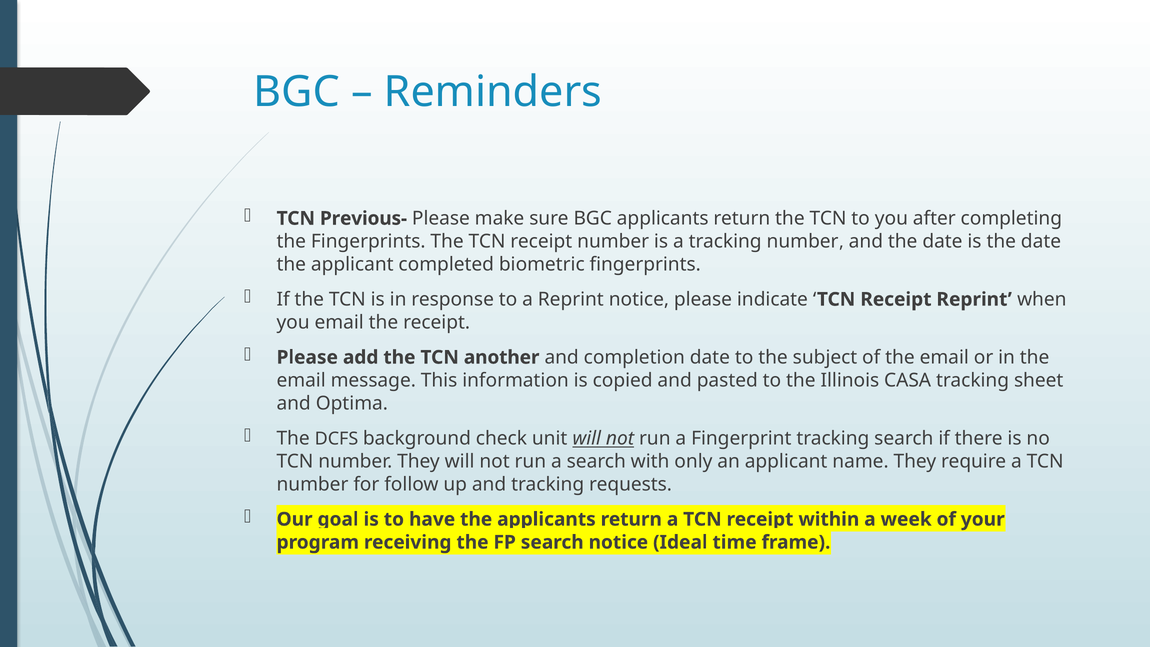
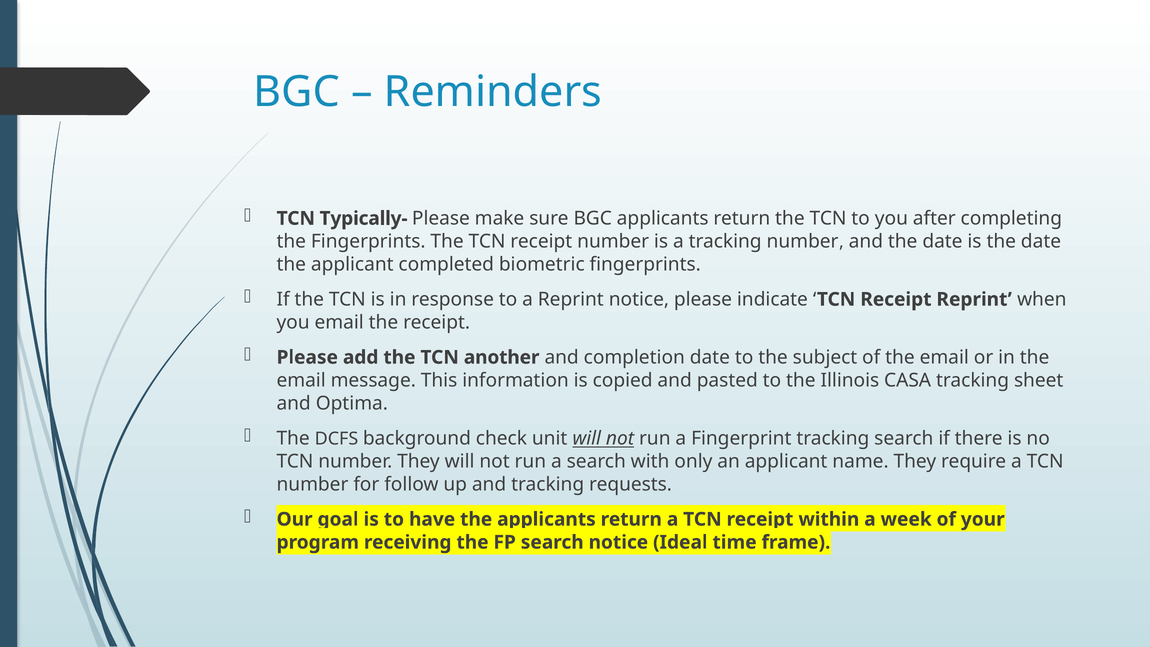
Previous-: Previous- -> Typically-
